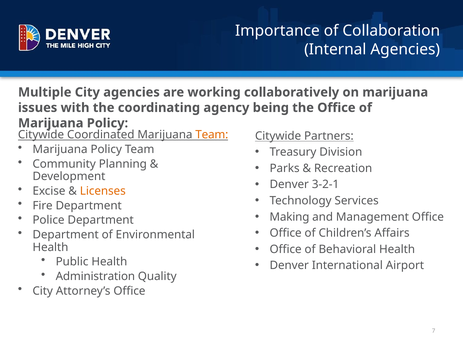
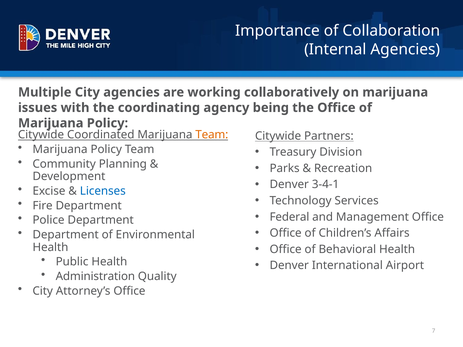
3-2-1: 3-2-1 -> 3-4-1
Licenses colour: orange -> blue
Making: Making -> Federal
